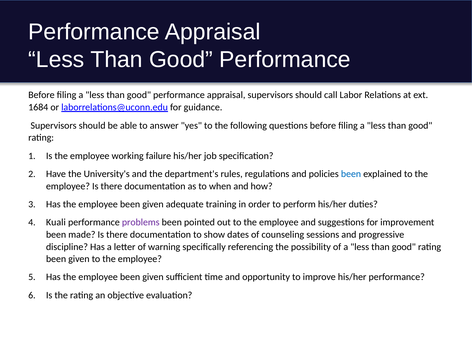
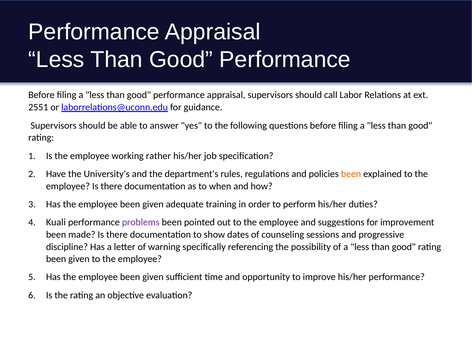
1684: 1684 -> 2551
failure: failure -> rather
been at (351, 174) colour: blue -> orange
